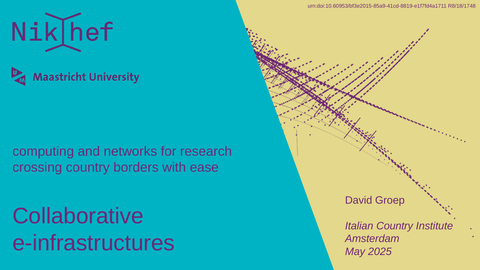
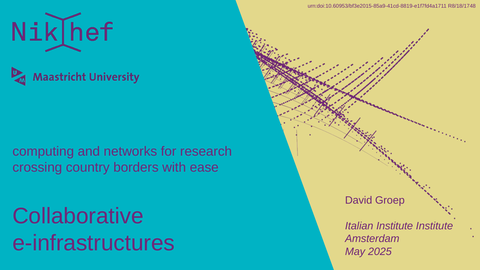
Italian Country: Country -> Institute
